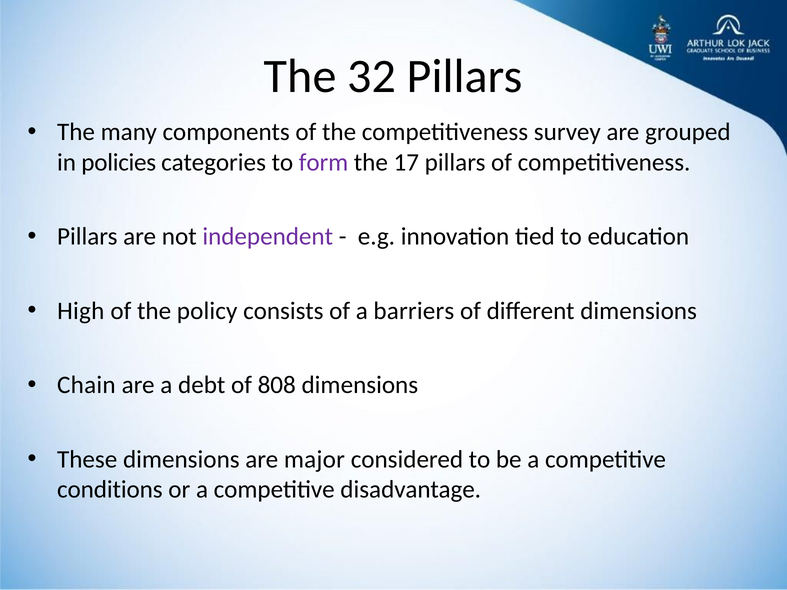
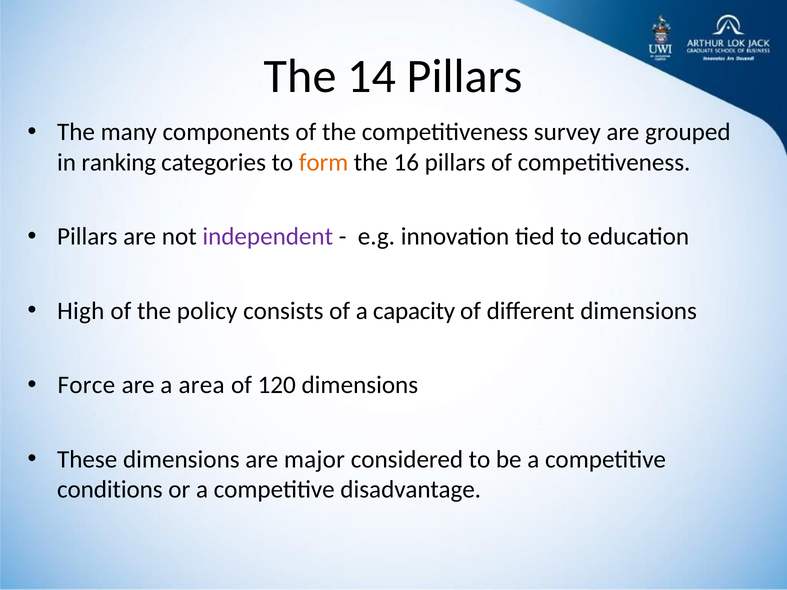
32: 32 -> 14
policies: policies -> ranking
form colour: purple -> orange
17: 17 -> 16
barriers: barriers -> capacity
Chain: Chain -> Force
debt: debt -> area
808: 808 -> 120
